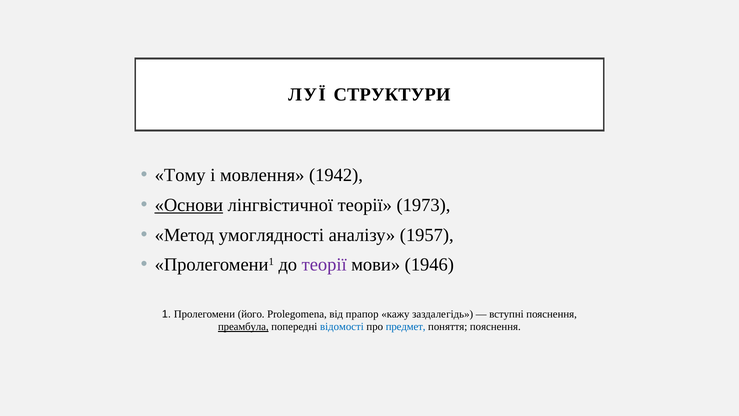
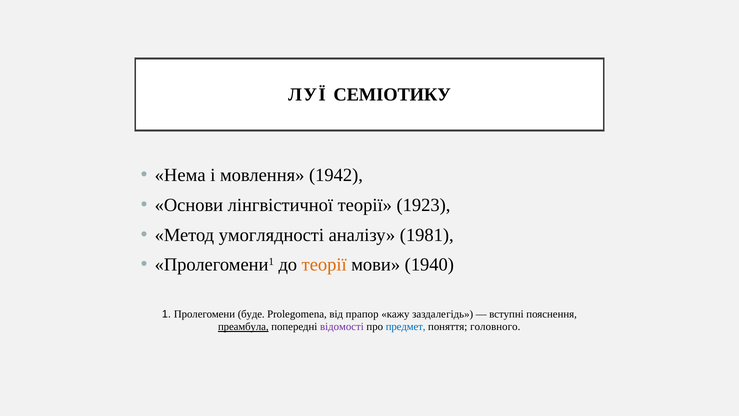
СТРУКТУРИ: СТРУКТУРИ -> СЕМІОТИКУ
Тому: Тому -> Нема
Основи underline: present -> none
1973: 1973 -> 1923
1957: 1957 -> 1981
теорії at (324, 265) colour: purple -> orange
1946: 1946 -> 1940
його: його -> буде
відомості colour: blue -> purple
поняття пояснення: пояснення -> головного
